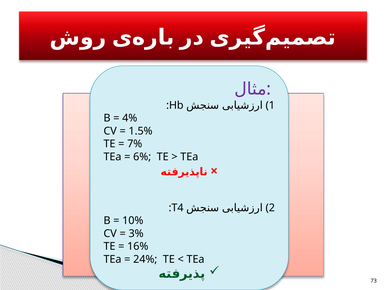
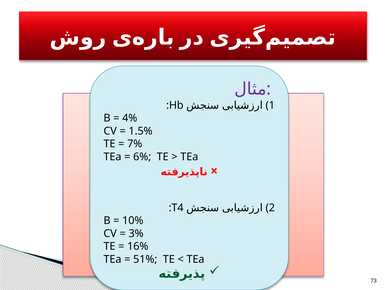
24%: 24% -> 51%
